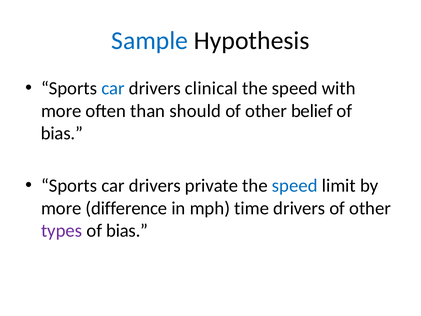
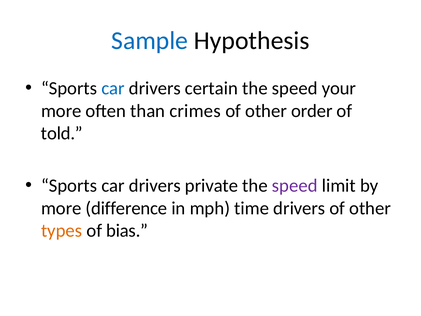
clinical: clinical -> certain
with: with -> your
should: should -> crimes
belief: belief -> order
bias at (62, 133): bias -> told
speed at (295, 186) colour: blue -> purple
types colour: purple -> orange
